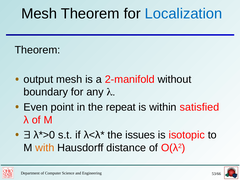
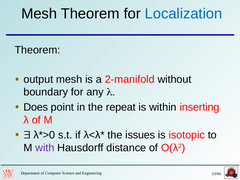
Even: Even -> Does
satisfied: satisfied -> inserting
with colour: orange -> purple
